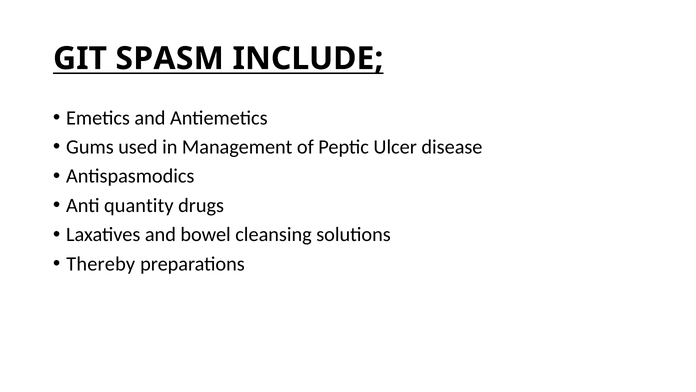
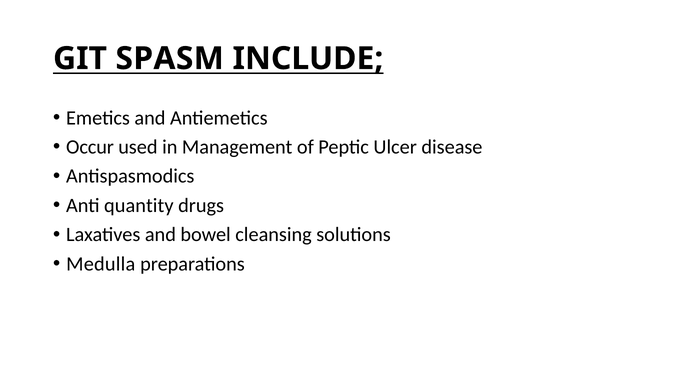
Gums: Gums -> Occur
Thereby: Thereby -> Medulla
